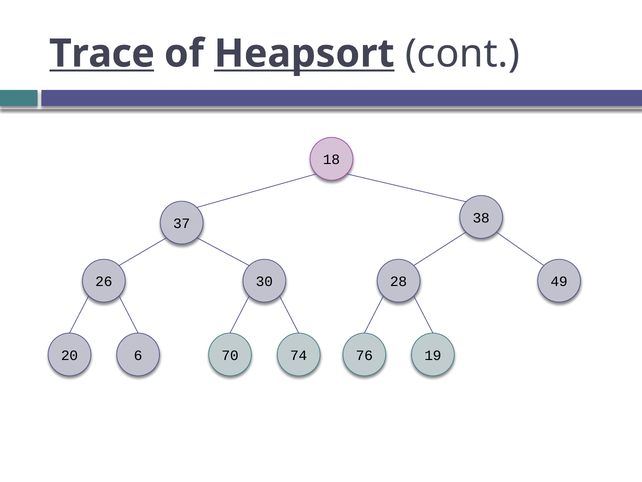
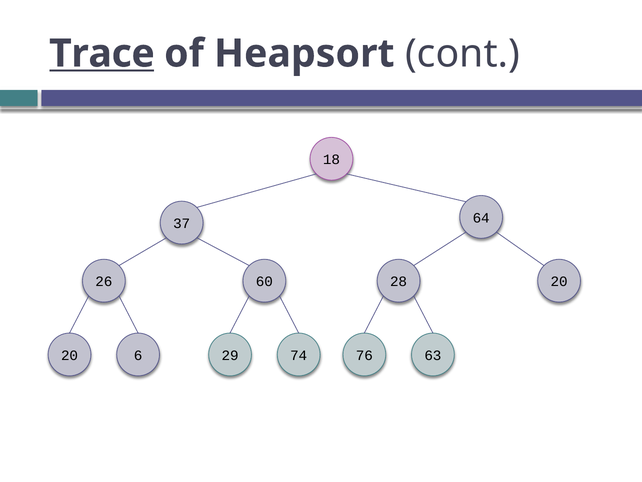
Heapsort underline: present -> none
38: 38 -> 64
30: 30 -> 60
28 49: 49 -> 20
70: 70 -> 29
19: 19 -> 63
